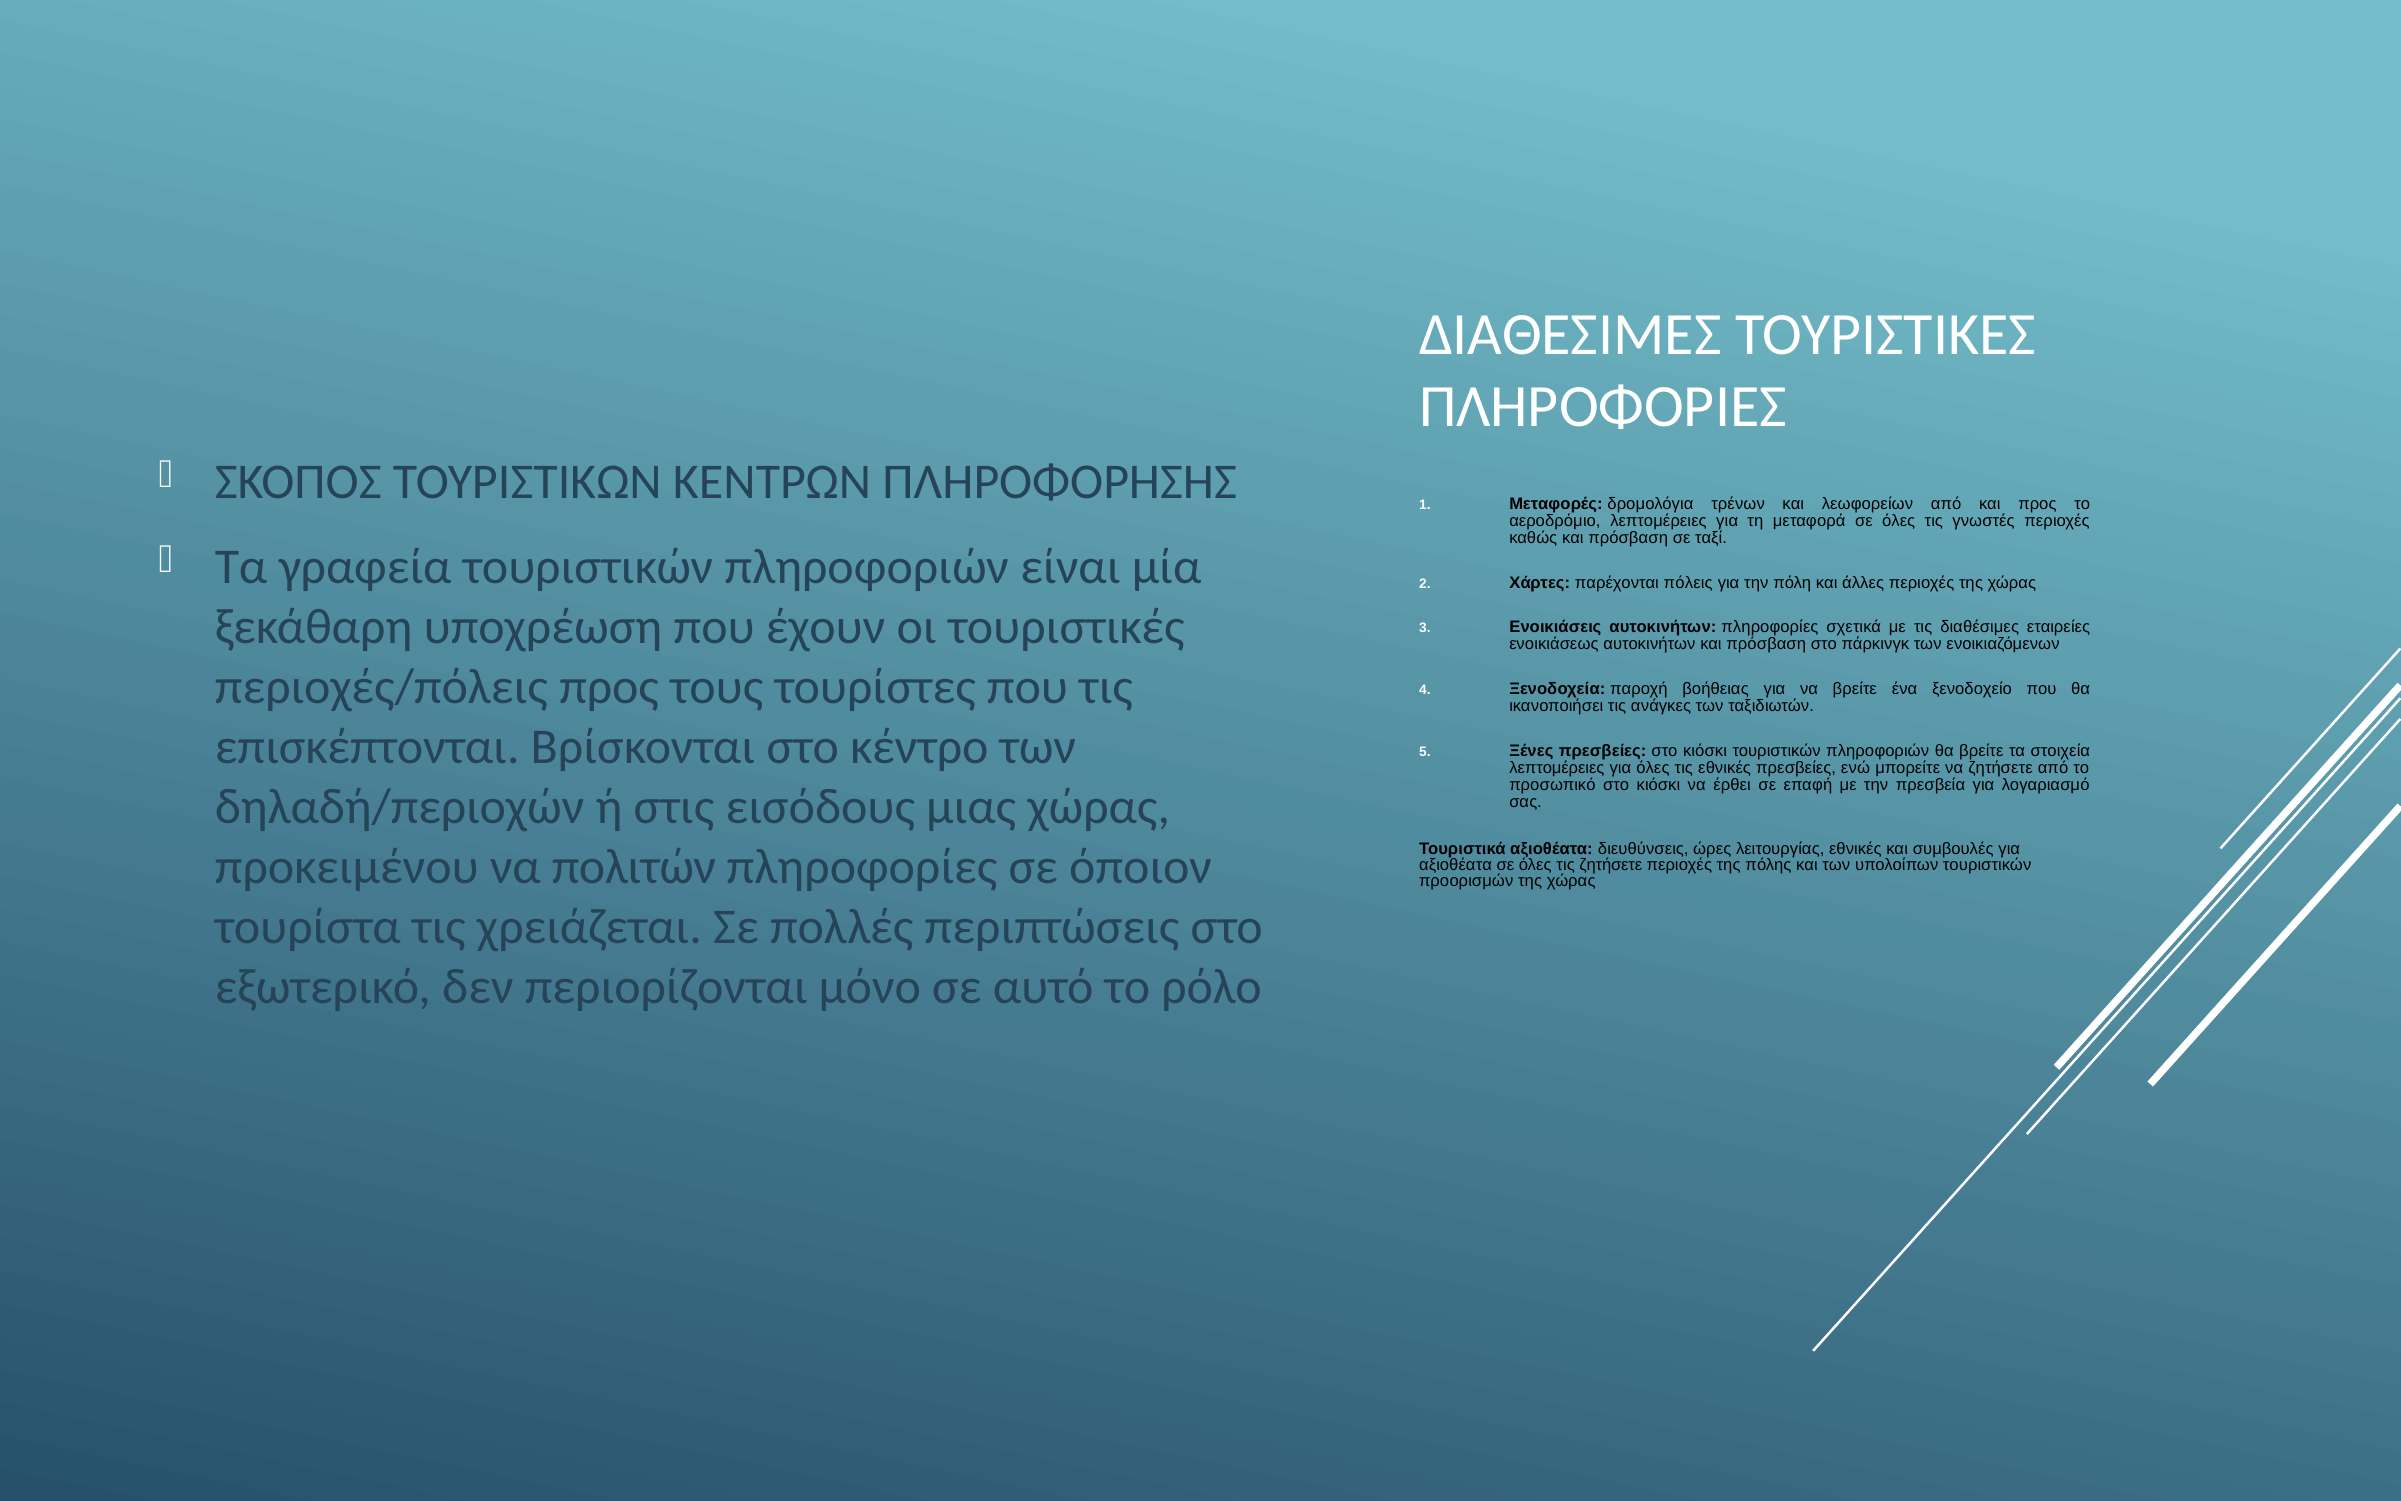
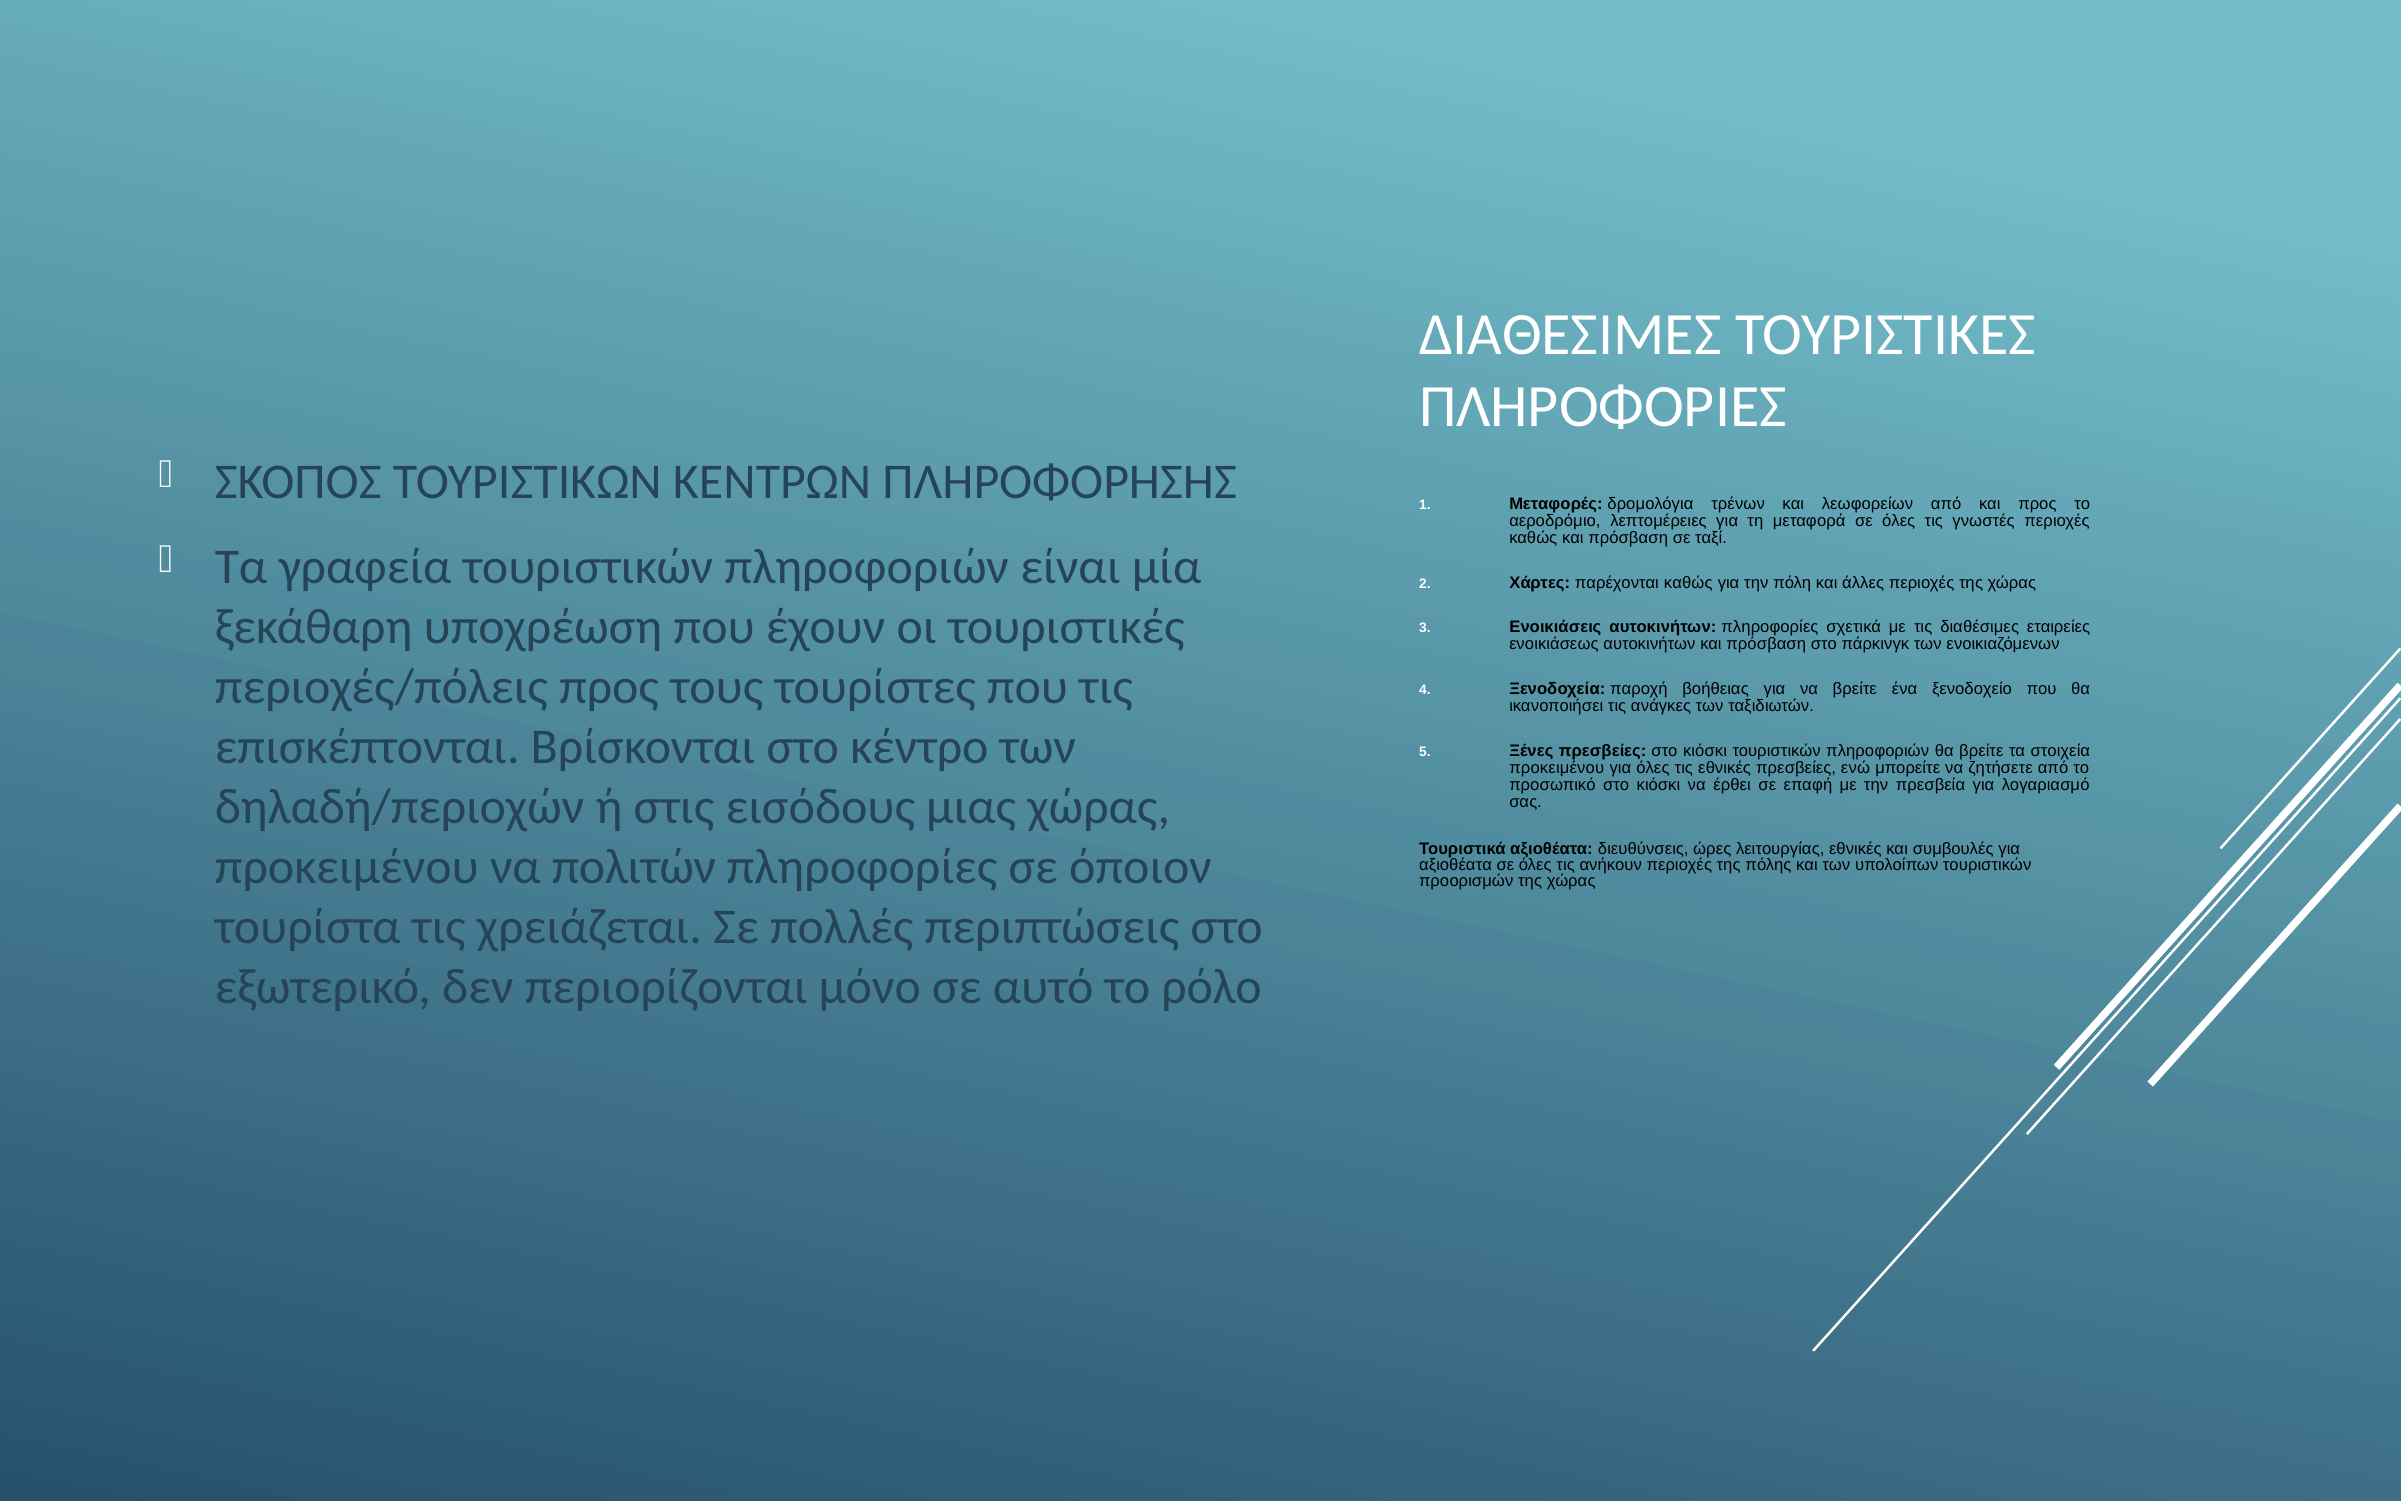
παρέχονται πόλεις: πόλεις -> καθώς
λεπτομέρειες at (1557, 768): λεπτομέρειες -> προκειμένου
τις ζητήσετε: ζητήσετε -> ανήκουν
